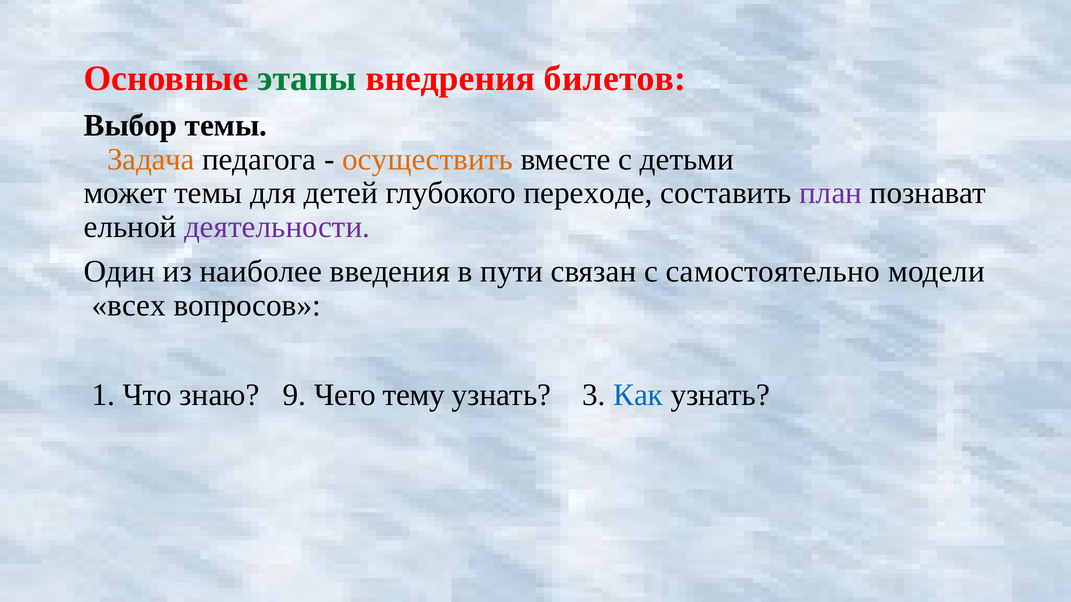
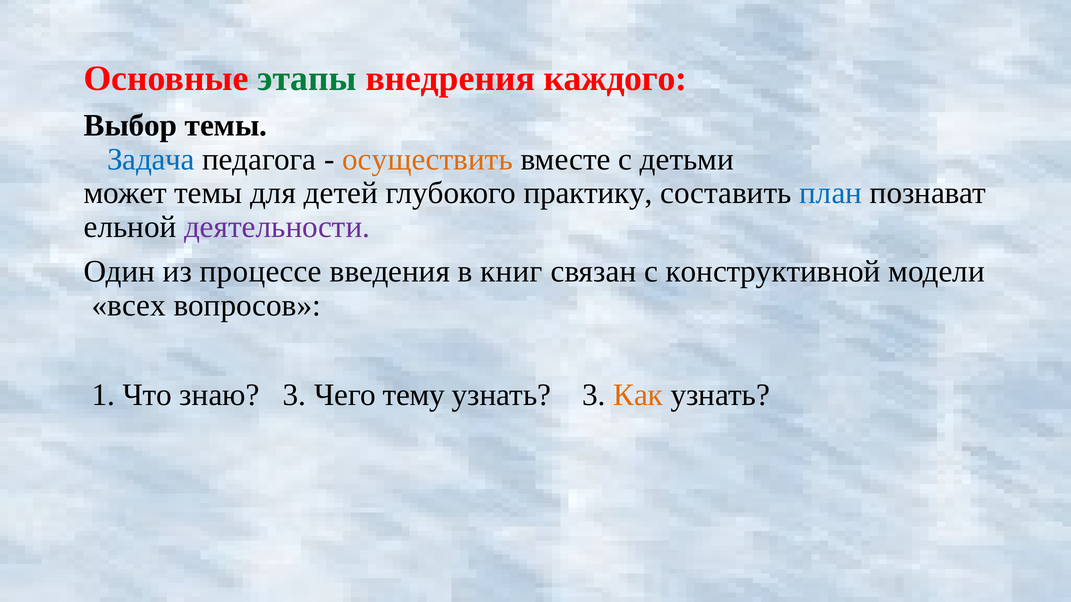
билетов: билетов -> каждого
Задача colour: orange -> blue
переходе: переходе -> практику
план colour: purple -> blue
наиболее: наиболее -> процессе
пути: пути -> книг
самостоятельно: самостоятельно -> конструктивной
знаю 9: 9 -> 3
Как colour: blue -> orange
